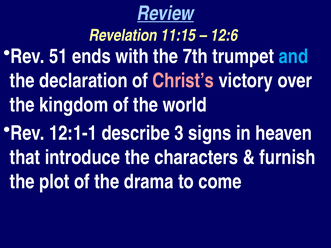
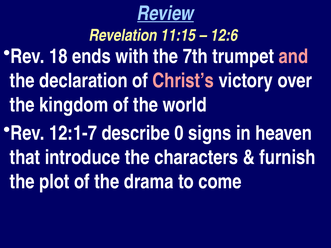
51: 51 -> 18
and colour: light blue -> pink
12:1-1: 12:1-1 -> 12:1-7
3: 3 -> 0
